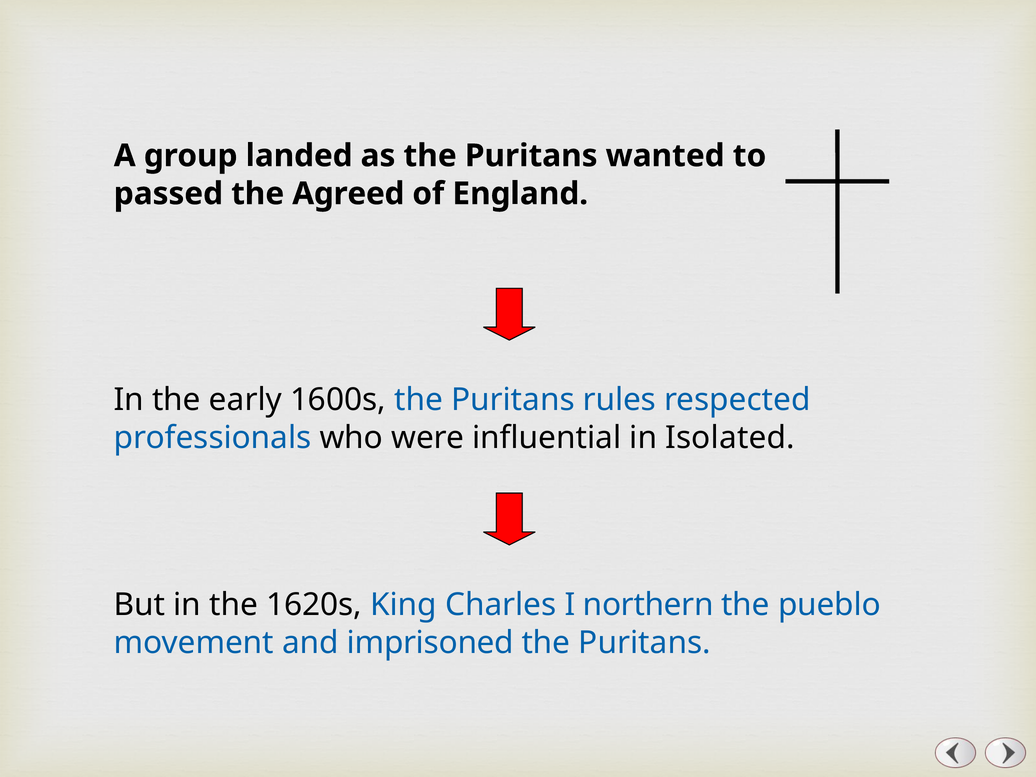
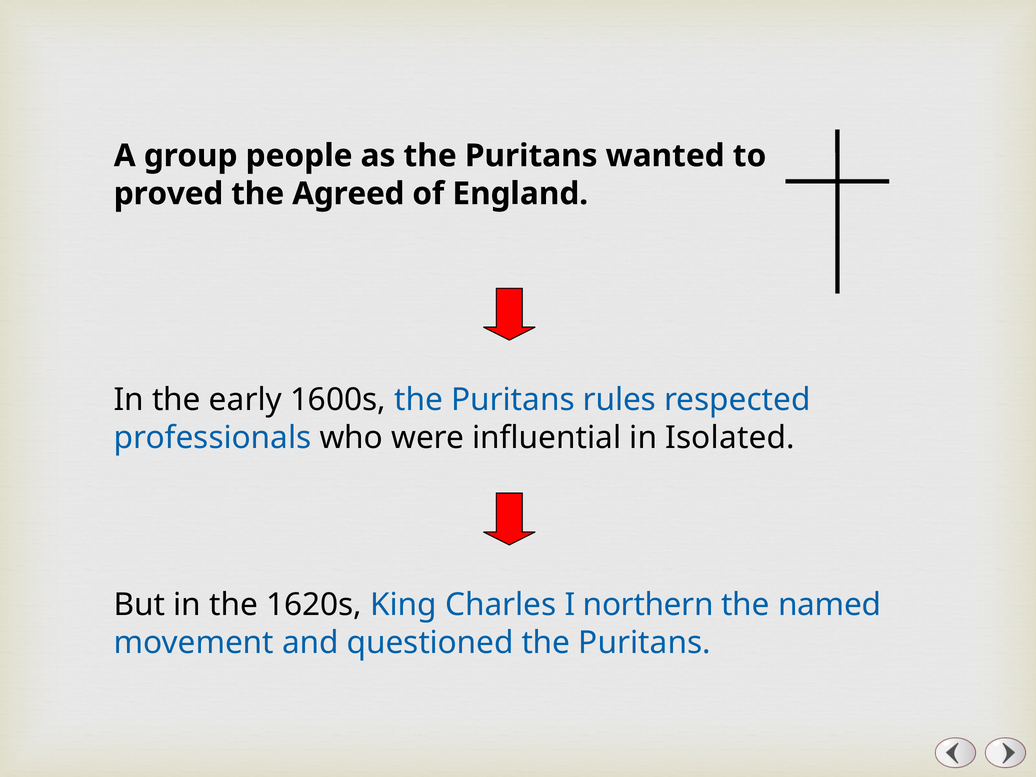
landed: landed -> people
passed: passed -> proved
pueblo: pueblo -> named
imprisoned: imprisoned -> questioned
